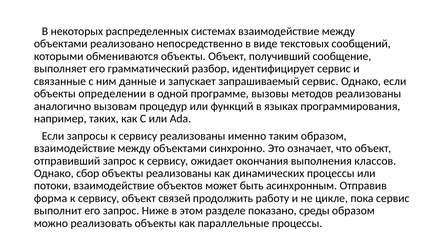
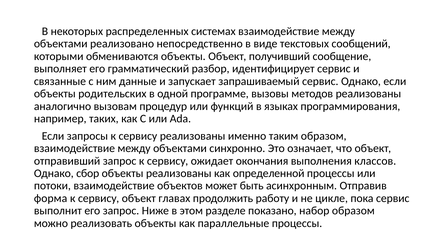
определении: определении -> родительских
динамических: динамических -> определенной
связей: связей -> главах
среды: среды -> набор
